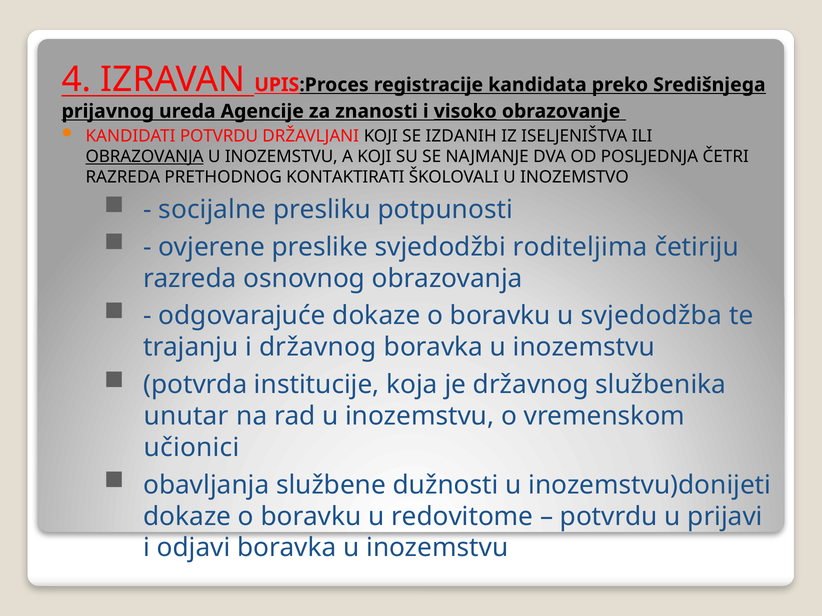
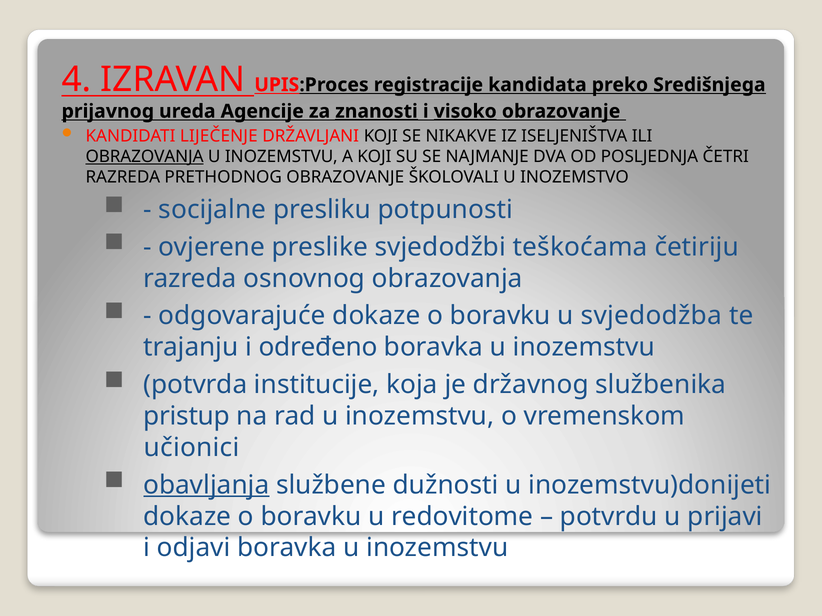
znanosti underline: none -> present
KANDIDATI POTVRDU: POTVRDU -> LIJEČENJE
IZDANIH: IZDANIH -> NIKAKVE
PRETHODNOG KONTAKTIRATI: KONTAKTIRATI -> OBRAZOVANJE
roditeljima: roditeljima -> teškoćama
i državnog: državnog -> određeno
unutar: unutar -> pristup
obavljanja underline: none -> present
